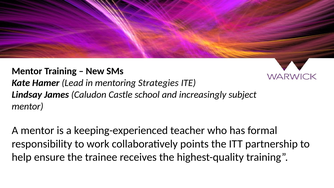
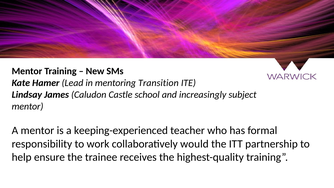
Strategies: Strategies -> Transition
points: points -> would
